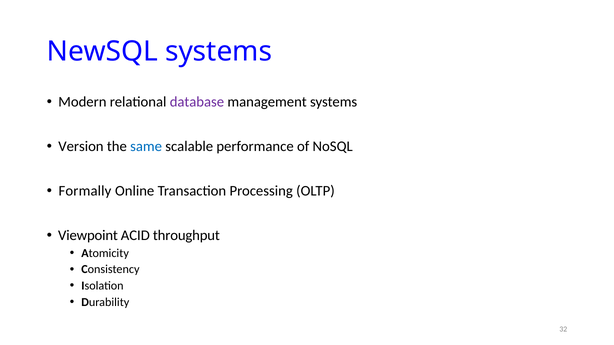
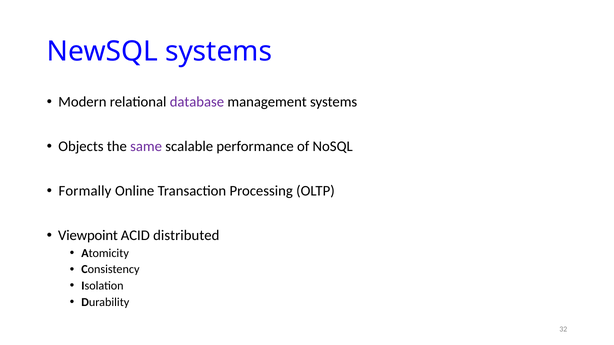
Version: Version -> Objects
same colour: blue -> purple
throughput: throughput -> distributed
